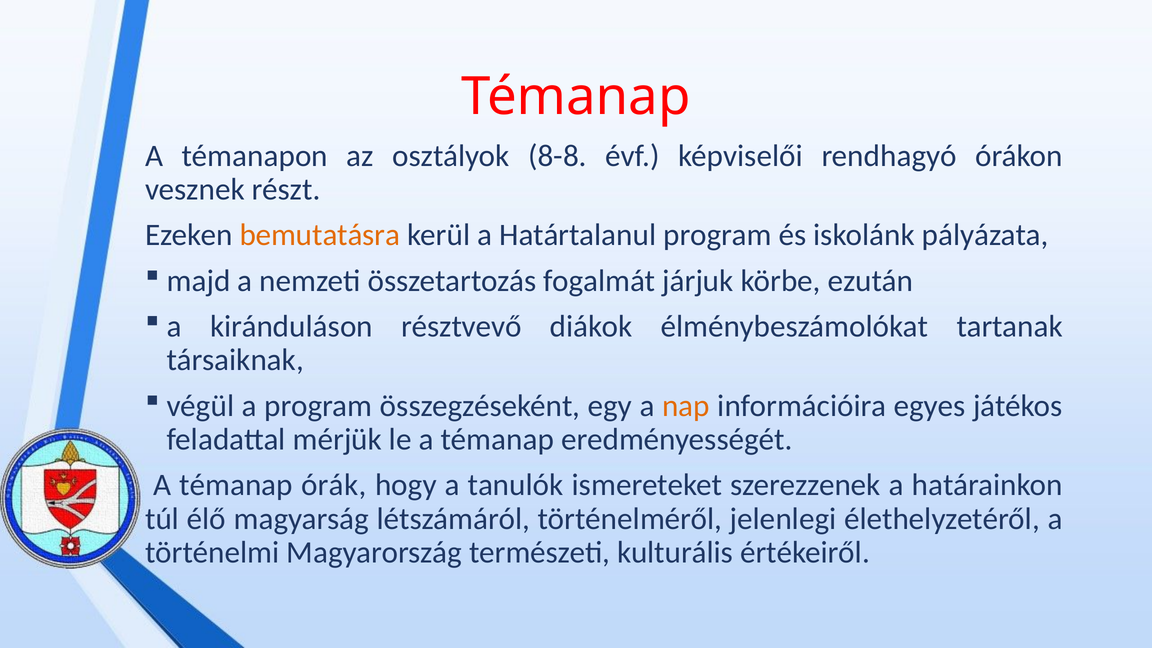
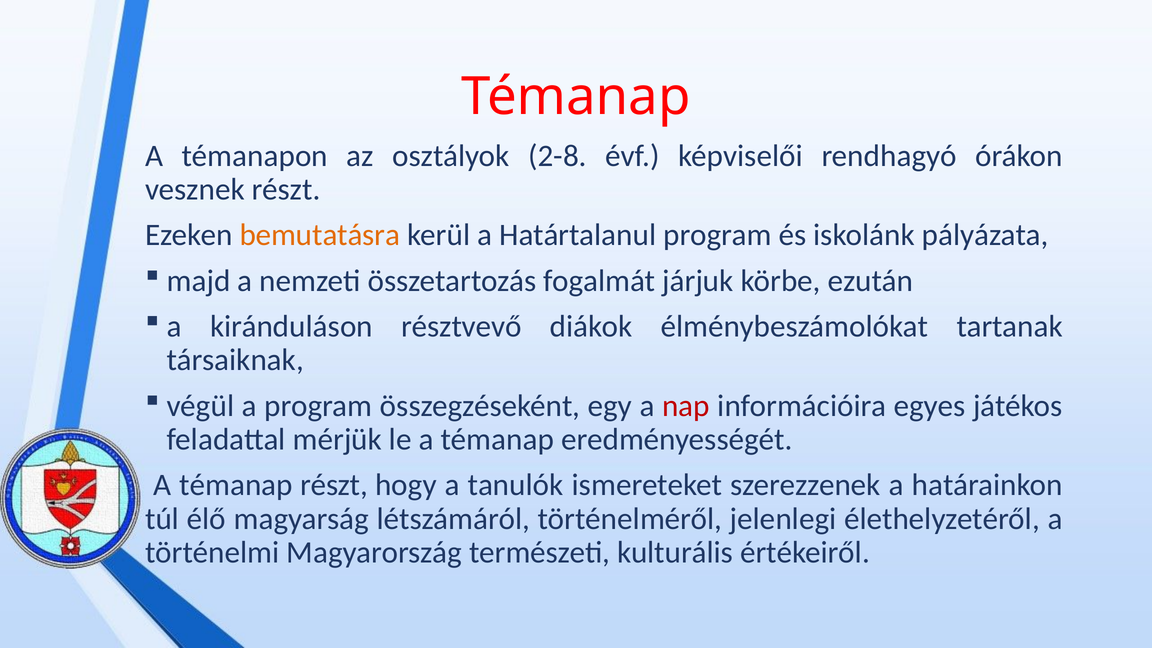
8-8: 8-8 -> 2-8
nap colour: orange -> red
témanap órák: órák -> részt
